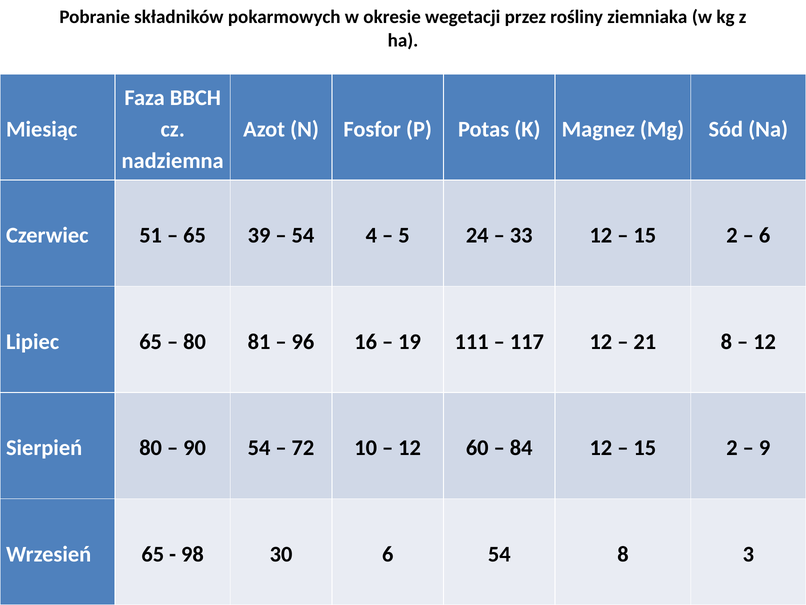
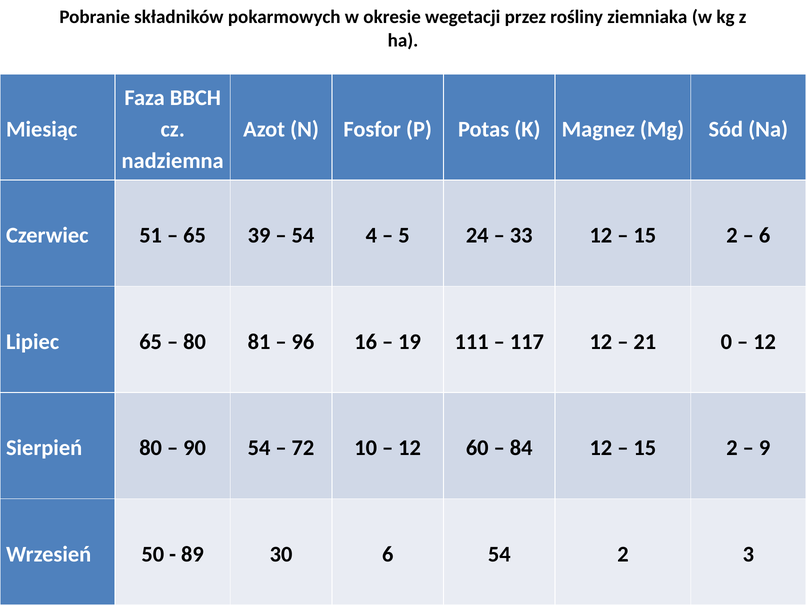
21 8: 8 -> 0
Wrzesień 65: 65 -> 50
98: 98 -> 89
54 8: 8 -> 2
